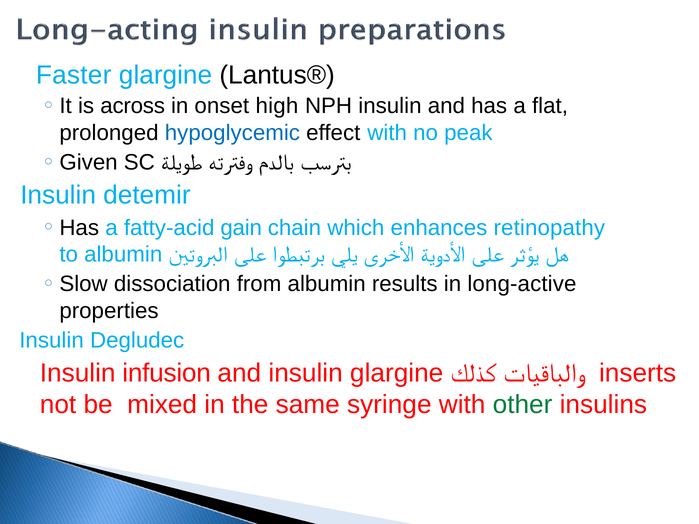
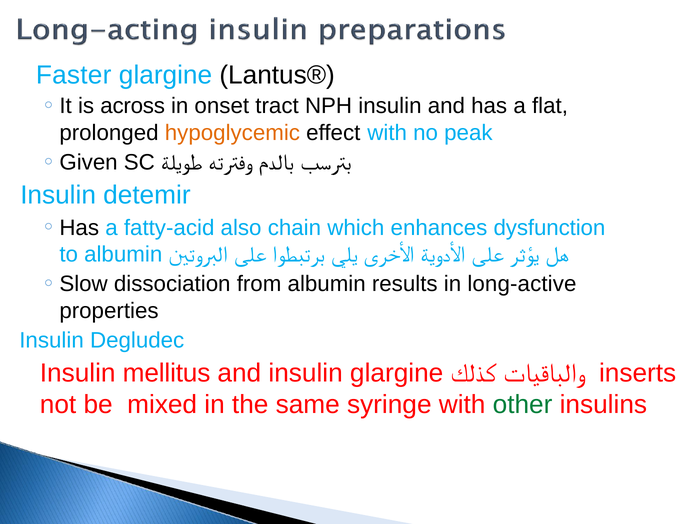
high: high -> tract
hypoglycemic colour: blue -> orange
gain: gain -> also
retinopathy: retinopathy -> dysfunction
infusion: infusion -> mellitus
